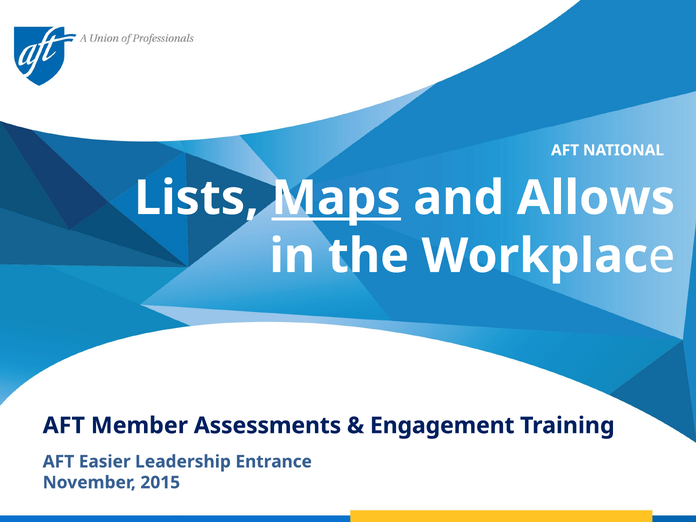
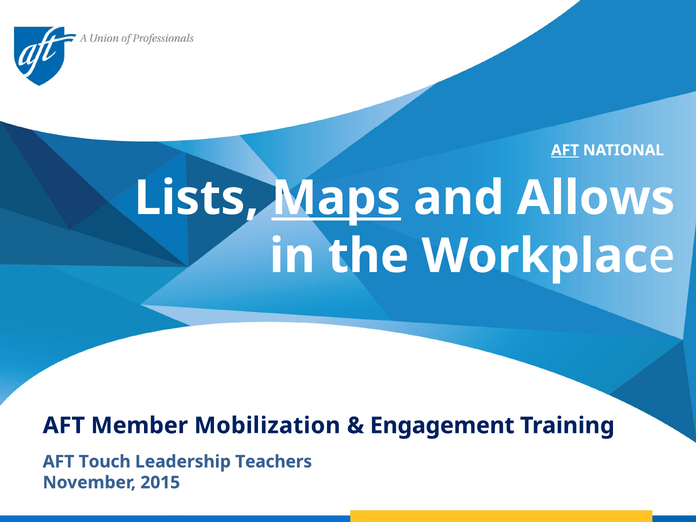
AFT at (565, 150) underline: none -> present
Assessments: Assessments -> Mobilization
Easier: Easier -> Touch
Entrance: Entrance -> Teachers
